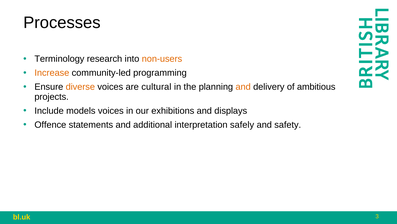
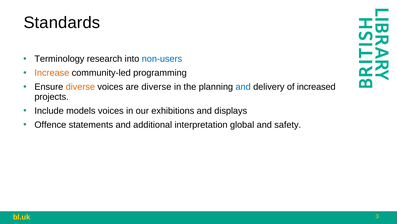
Processes: Processes -> Standards
non-users colour: orange -> blue
are cultural: cultural -> diverse
and at (243, 87) colour: orange -> blue
ambitious: ambitious -> increased
safely: safely -> global
